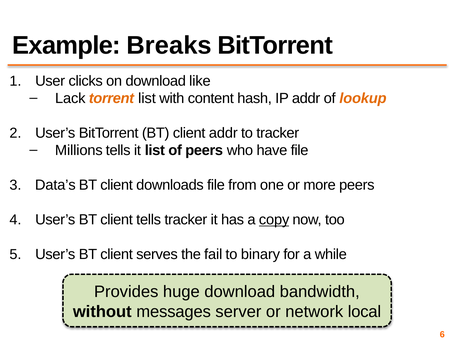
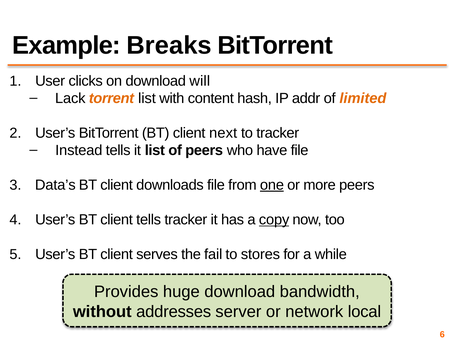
like: like -> will
lookup: lookup -> limited
client addr: addr -> next
Millions: Millions -> Instead
one underline: none -> present
binary: binary -> stores
messages: messages -> addresses
